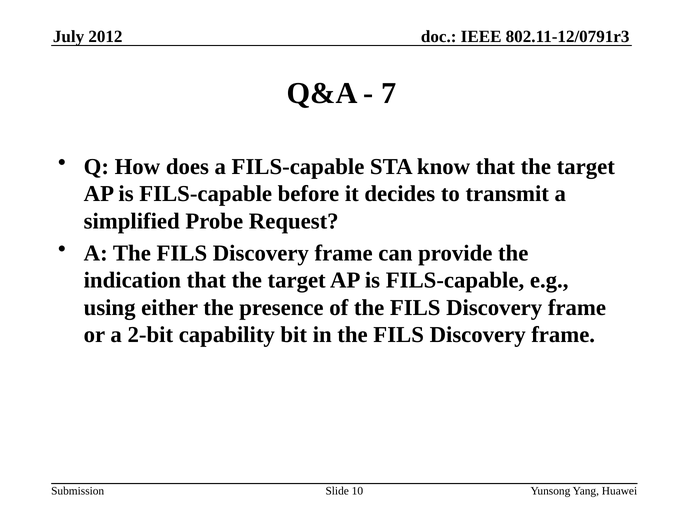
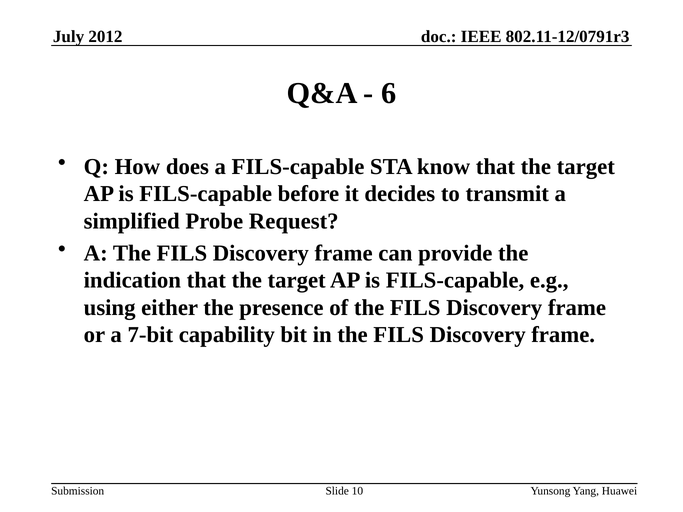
7: 7 -> 6
2-bit: 2-bit -> 7-bit
